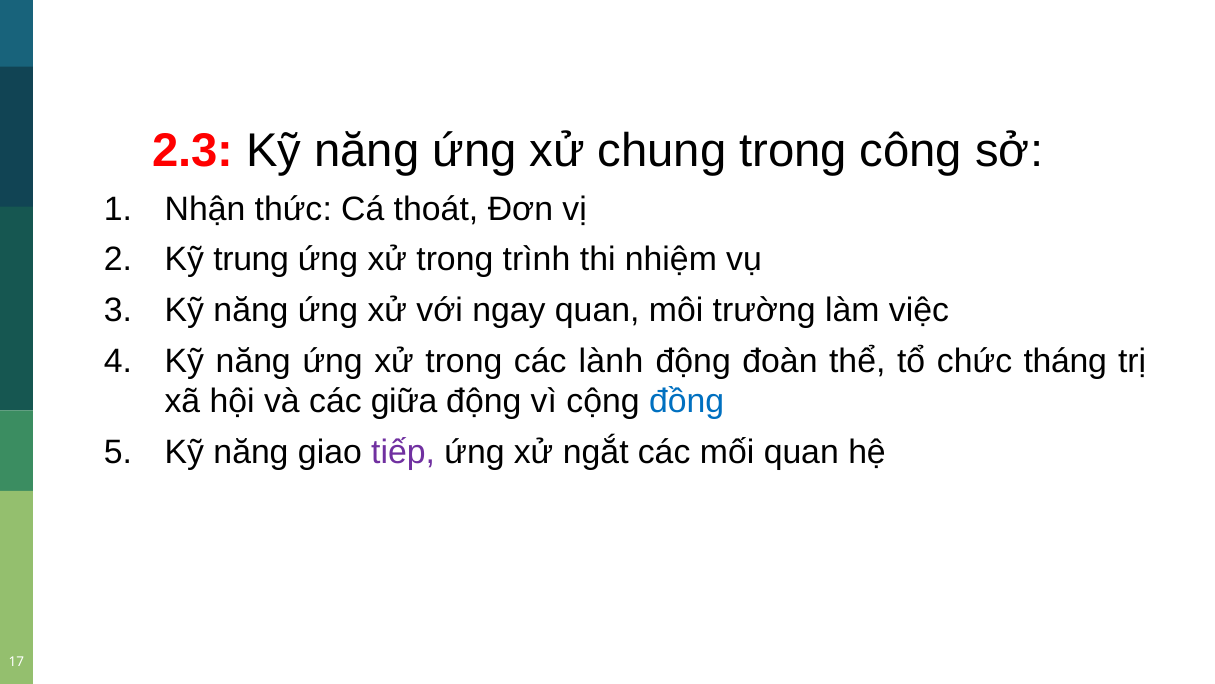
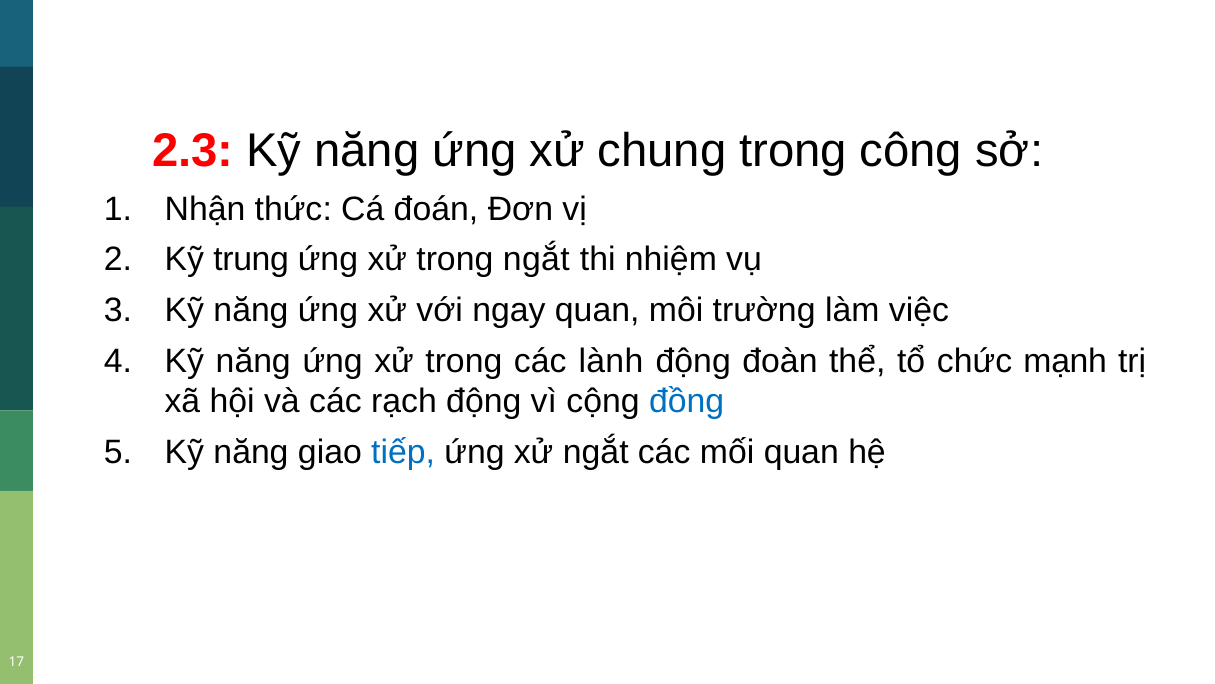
thoát: thoát -> đoán
trong trình: trình -> ngắt
tháng: tháng -> mạnh
giữa: giữa -> rạch
tiếp colour: purple -> blue
